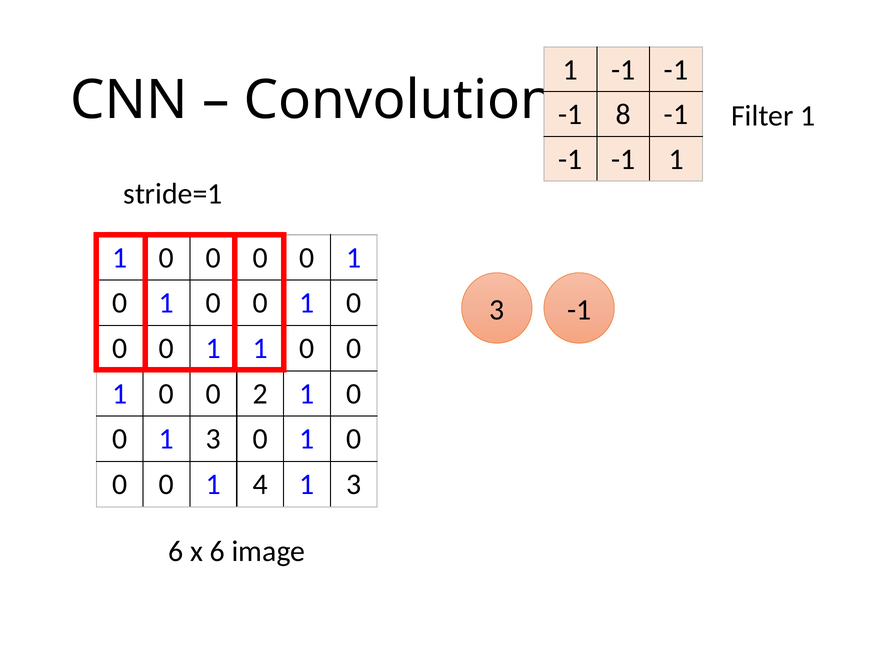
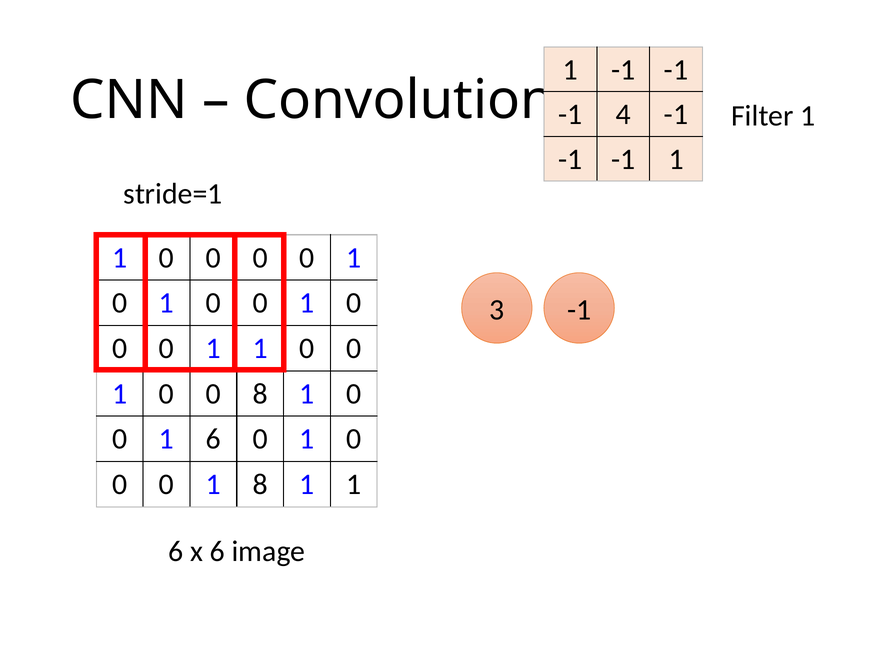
8: 8 -> 4
0 2: 2 -> 8
0 1 3: 3 -> 6
1 4: 4 -> 8
3 at (354, 484): 3 -> 1
